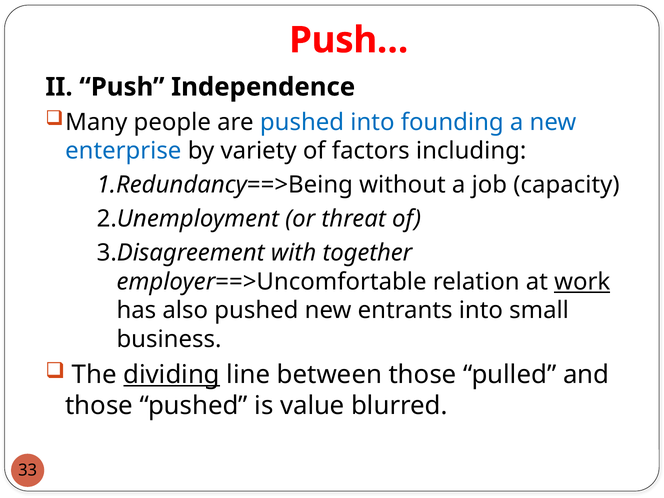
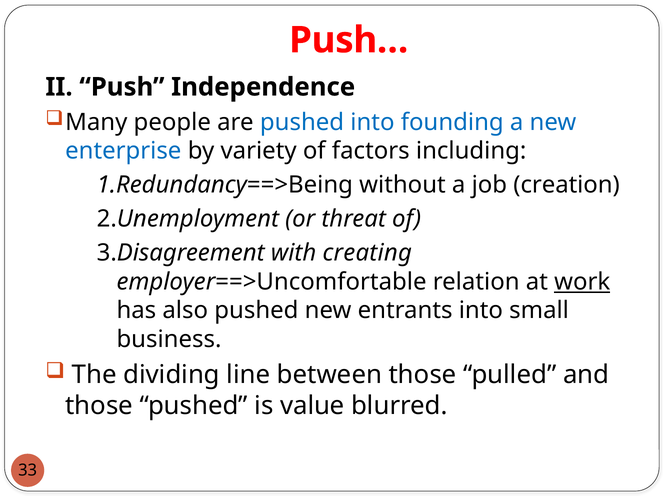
capacity: capacity -> creation
together: together -> creating
dividing underline: present -> none
